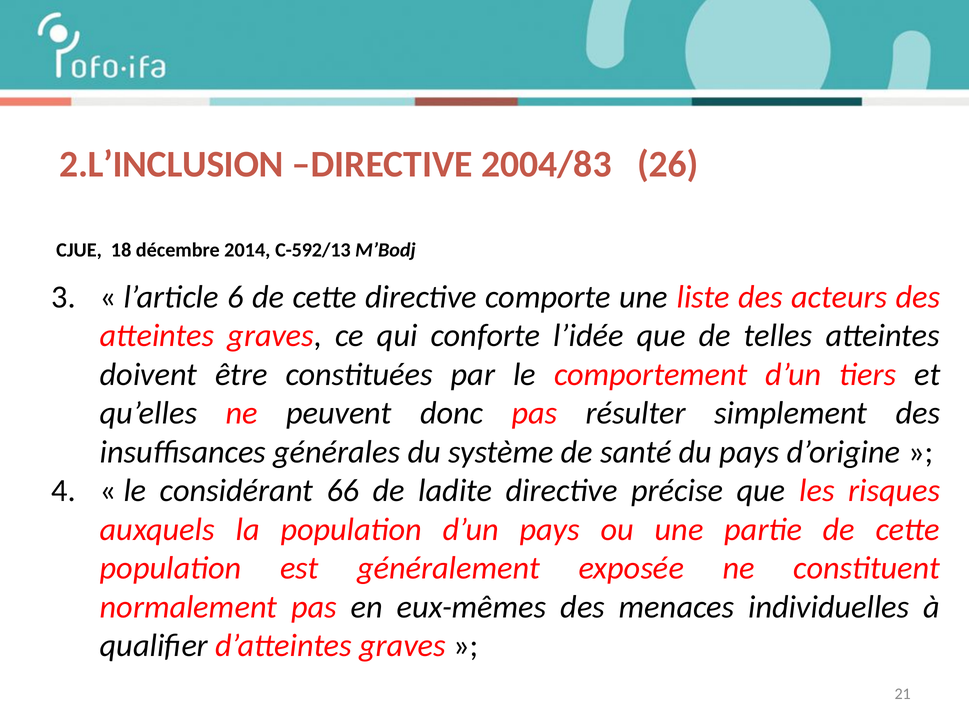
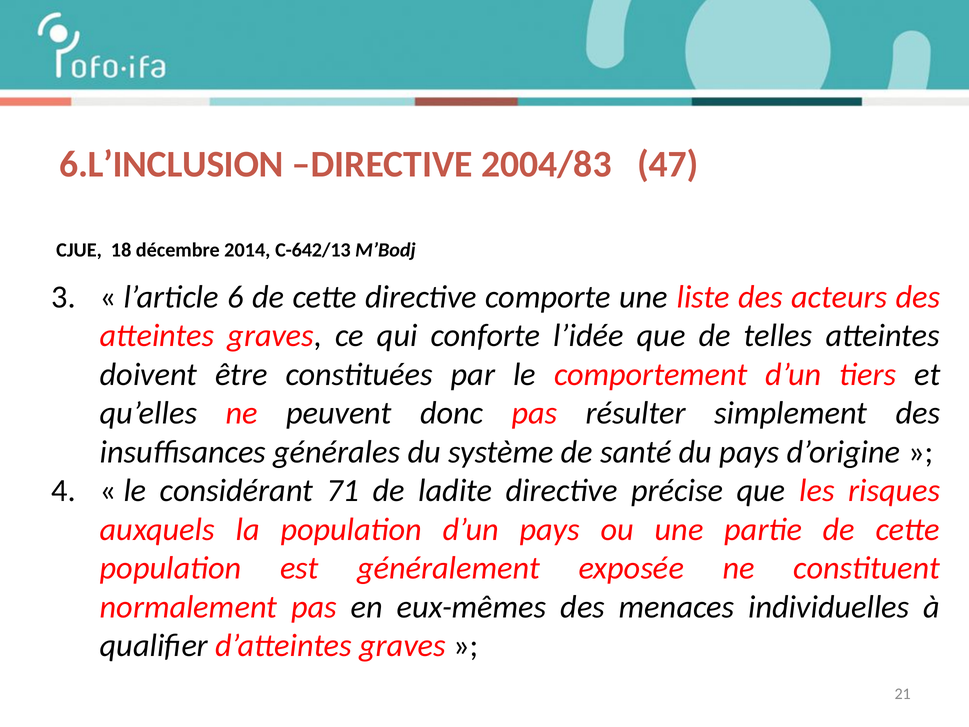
2.L’INCLUSION: 2.L’INCLUSION -> 6.L’INCLUSION
26: 26 -> 47
C-592/13: C-592/13 -> C-642/13
66: 66 -> 71
